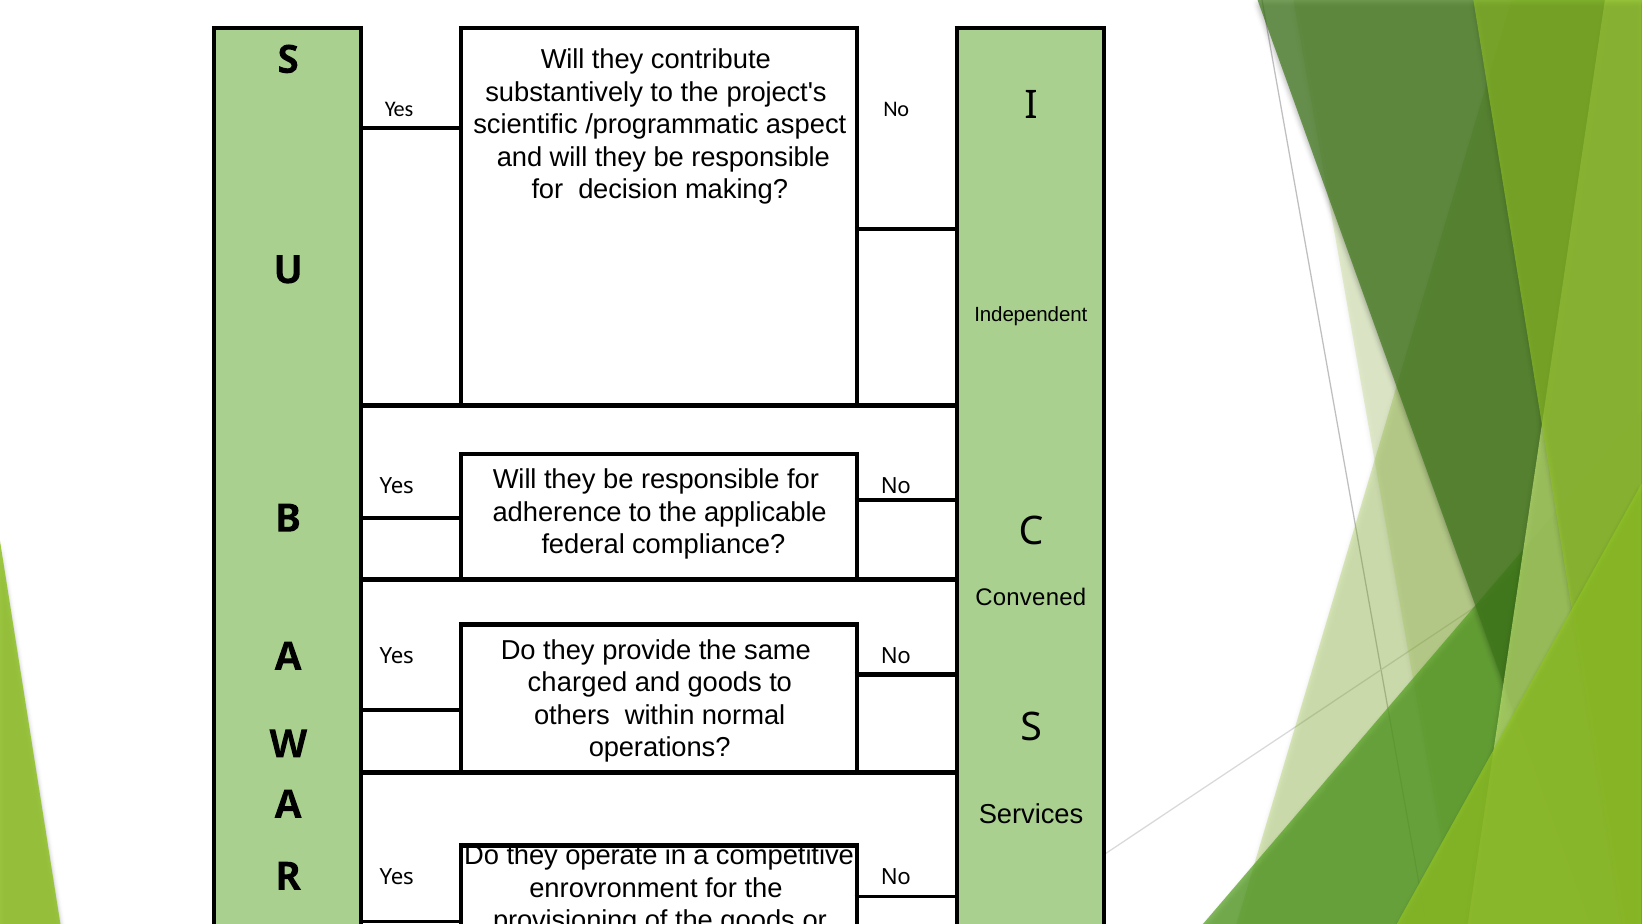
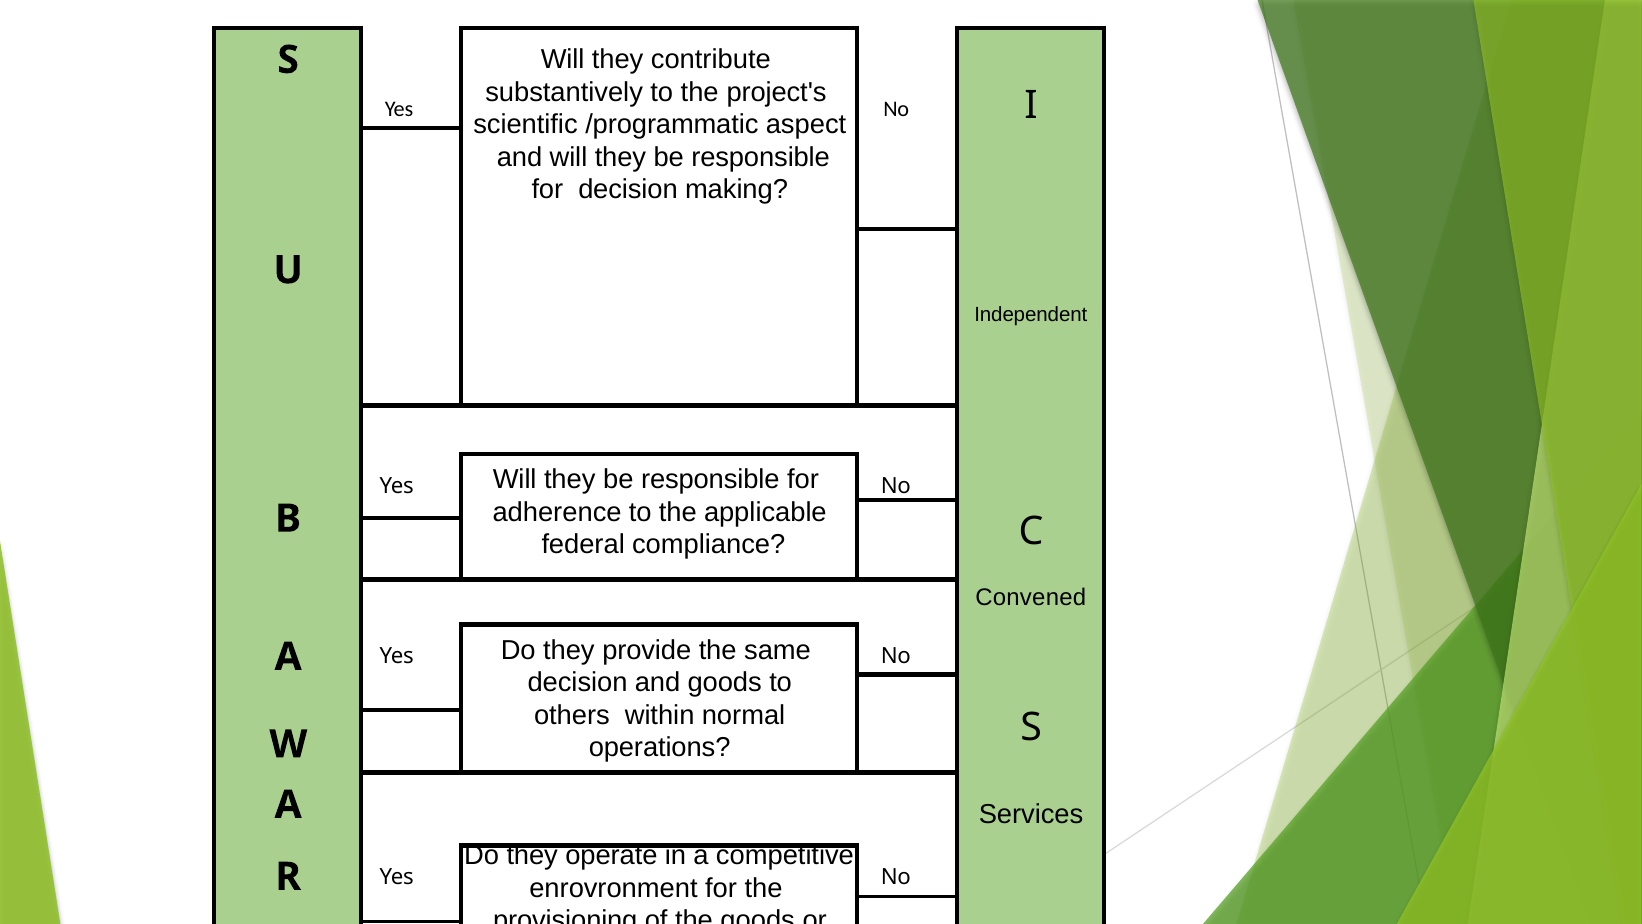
charged at (577, 683): charged -> decision
